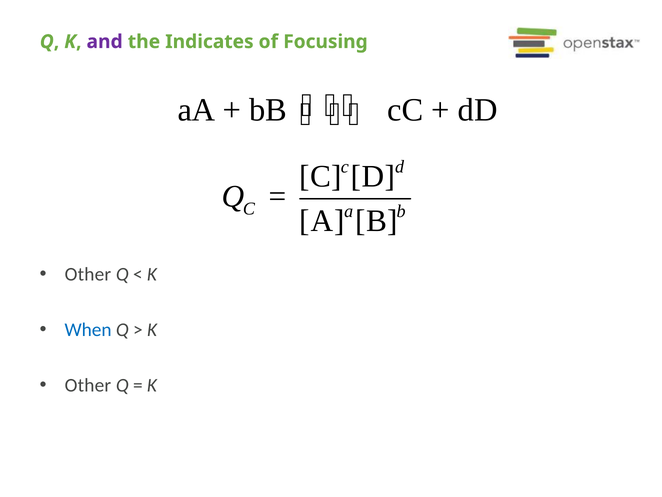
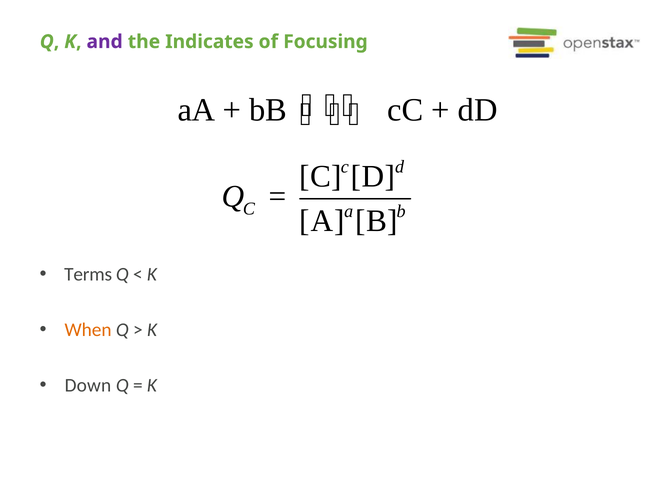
Other at (88, 274): Other -> Terms
When colour: blue -> orange
Other at (88, 385): Other -> Down
